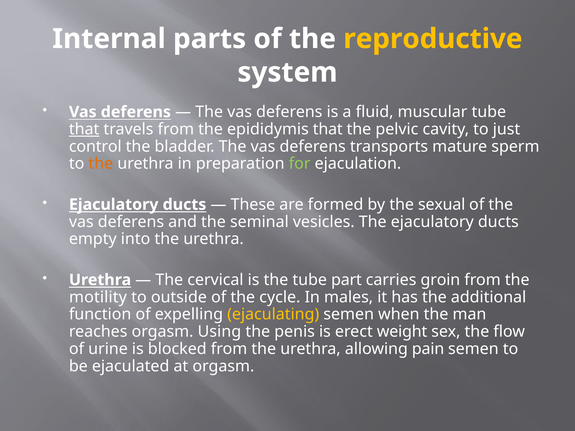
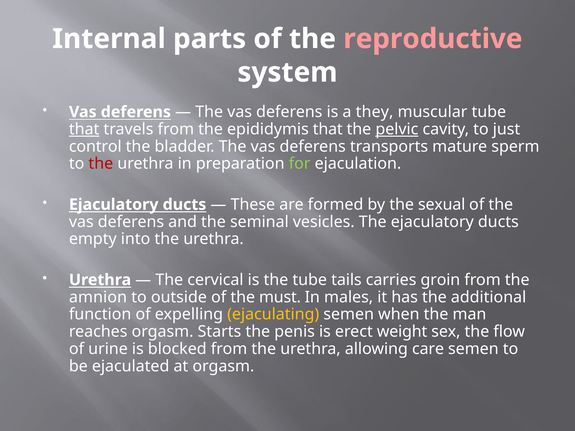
reproductive colour: yellow -> pink
fluid: fluid -> they
pelvic underline: none -> present
the at (101, 164) colour: orange -> red
part: part -> tails
motility: motility -> amnion
cycle: cycle -> must
Using: Using -> Starts
pain: pain -> care
